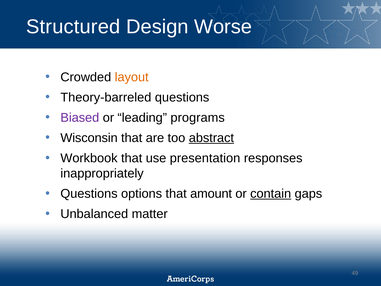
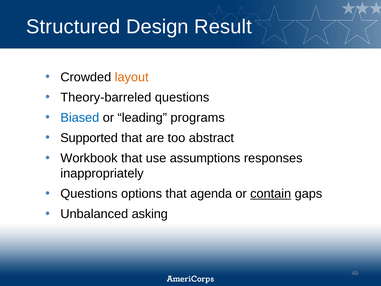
Worse: Worse -> Result
Biased colour: purple -> blue
Wisconsin: Wisconsin -> Supported
abstract underline: present -> none
presentation: presentation -> assumptions
amount: amount -> agenda
matter: matter -> asking
